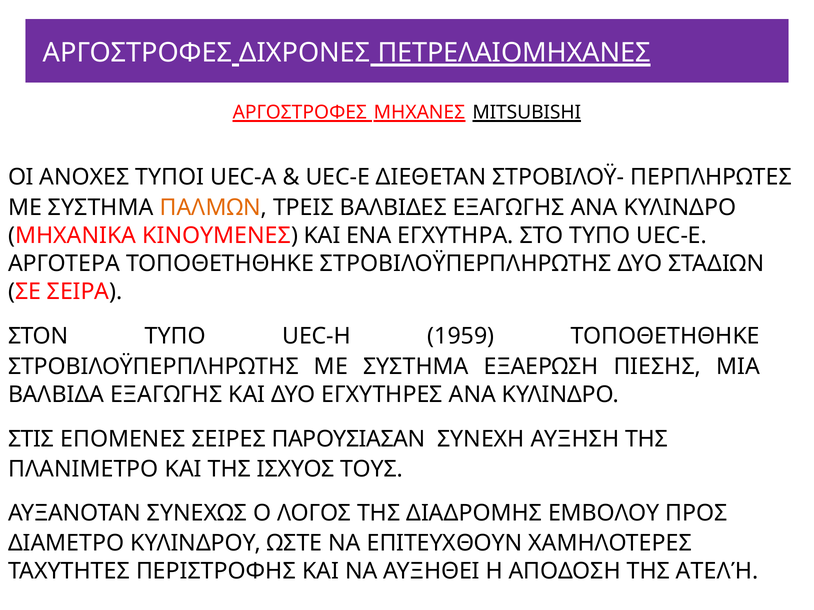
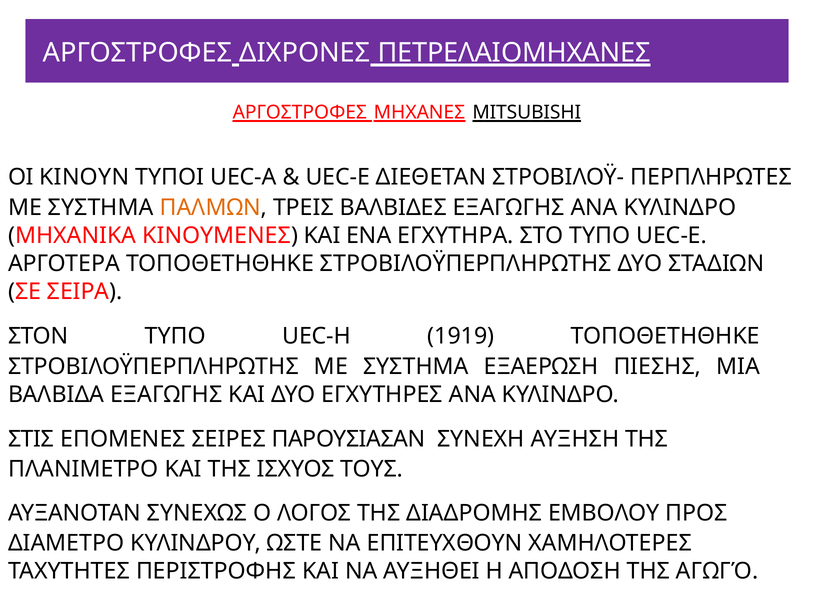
ΑΝΟΧΕΣ: ΑΝΟΧΕΣ -> ΚΙΝΟΥΝ
1959: 1959 -> 1919
ΑΤΕΛΉ: ΑΤΕΛΉ -> ΑΓΩΓΌ
